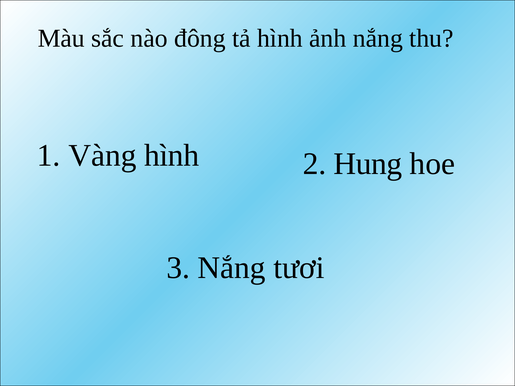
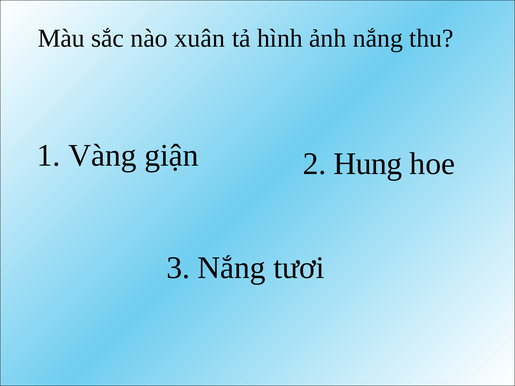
đông: đông -> xuân
Vàng hình: hình -> giận
